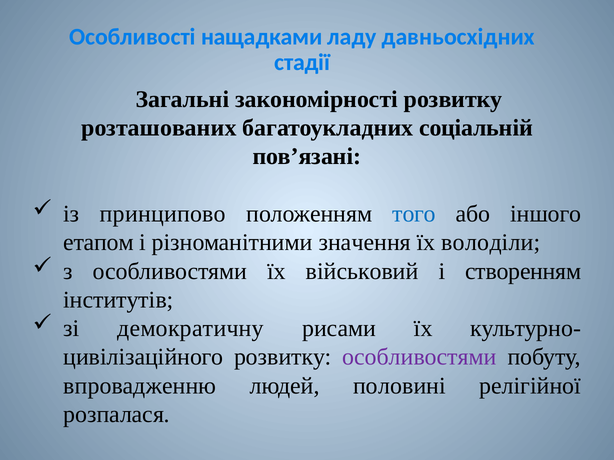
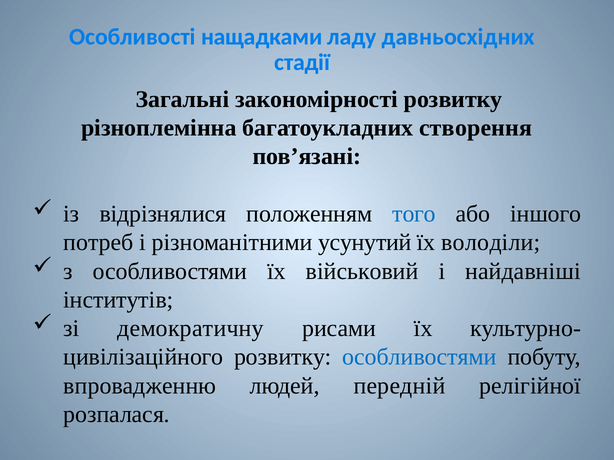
розташованих: розташованих -> різноплемінна
соціальній: соціальній -> створення
принципово: принципово -> відрізнялися
етапом: етапом -> потреб
значення: значення -> усунутий
створенням: створенням -> найдавніші
особливостями at (419, 357) colour: purple -> blue
половині: половині -> передній
